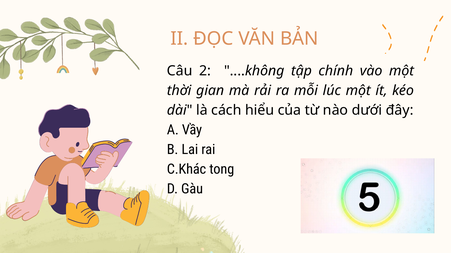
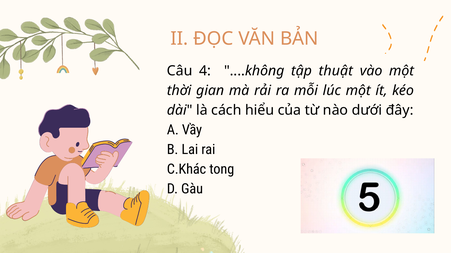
2: 2 -> 4
chính: chính -> thuật
